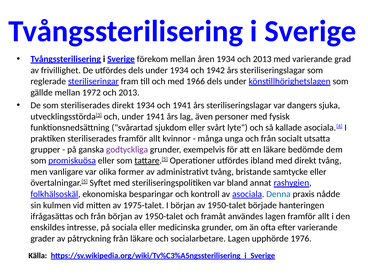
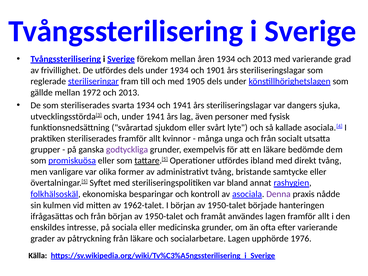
1942: 1942 -> 1901
1966: 1966 -> 1905
steriliserades direkt: direkt -> svarta
Denna colour: blue -> purple
1975-talet: 1975-talet -> 1962-talet
